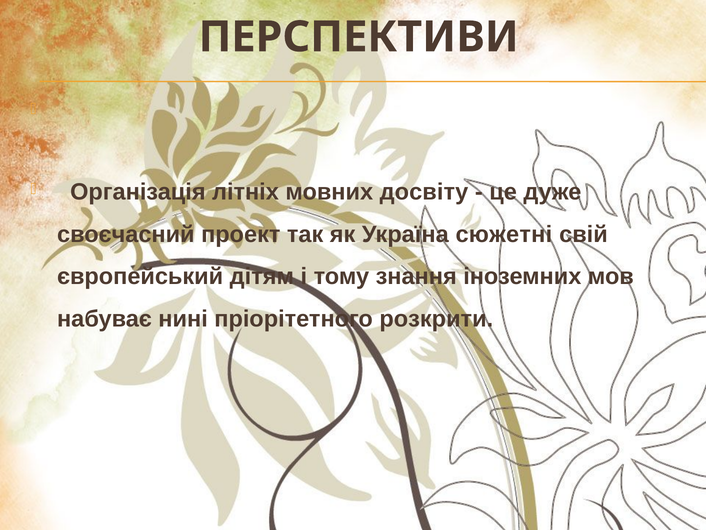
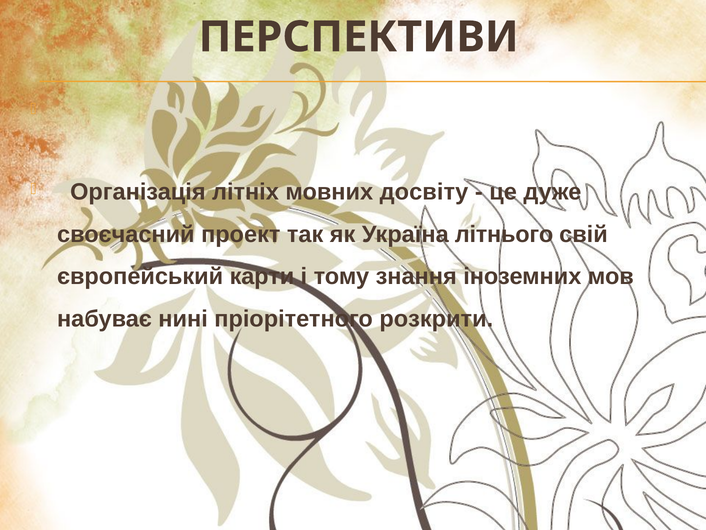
сюжетні: сюжетні -> літнього
дітям: дітям -> карти
